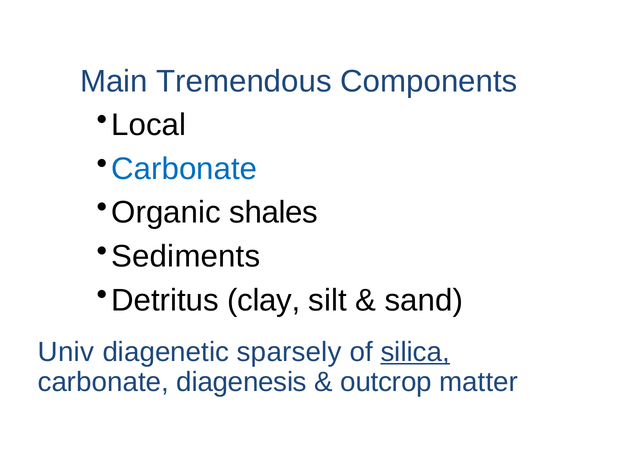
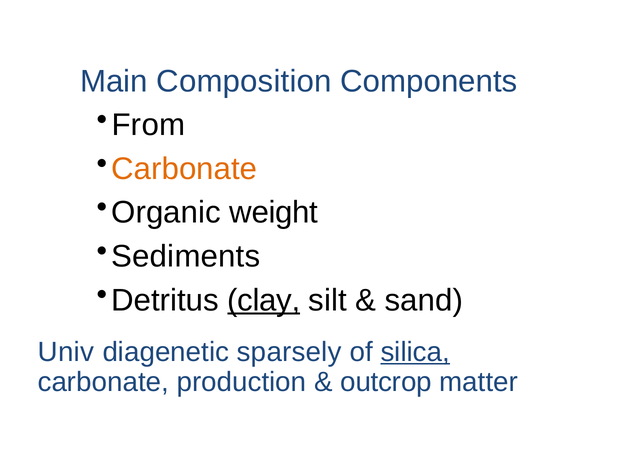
Tremendous: Tremendous -> Composition
Local: Local -> From
Carbonate at (184, 169) colour: blue -> orange
shales: shales -> weight
clay underline: none -> present
diagenesis: diagenesis -> production
